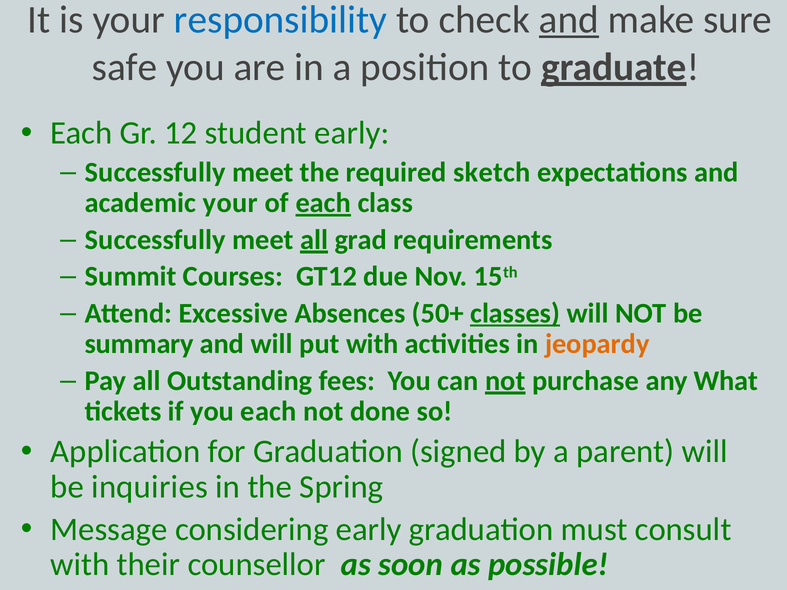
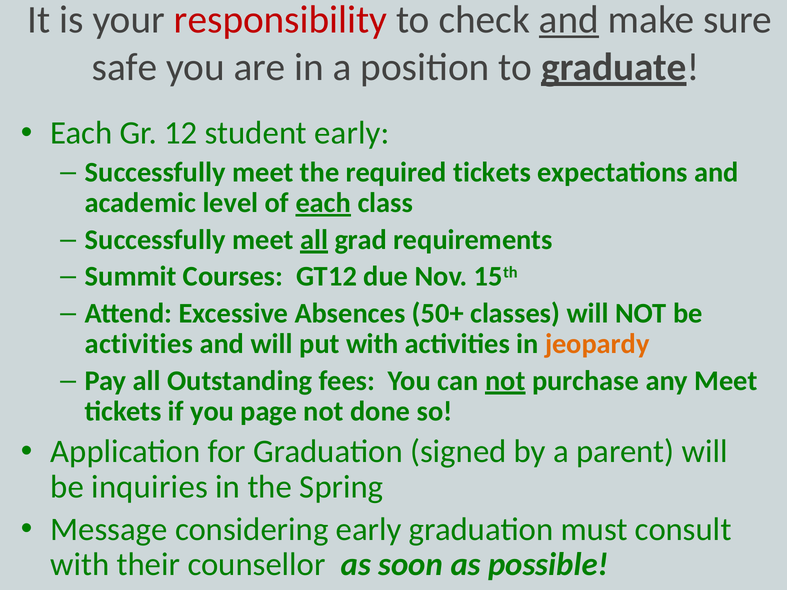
responsibility colour: blue -> red
required sketch: sketch -> tickets
academic your: your -> level
classes underline: present -> none
summary at (139, 344): summary -> activities
any What: What -> Meet
you each: each -> page
